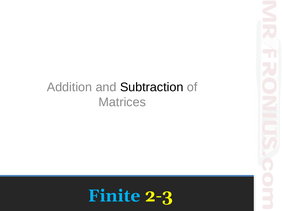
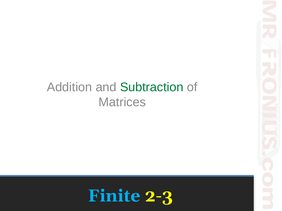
Subtraction colour: black -> green
